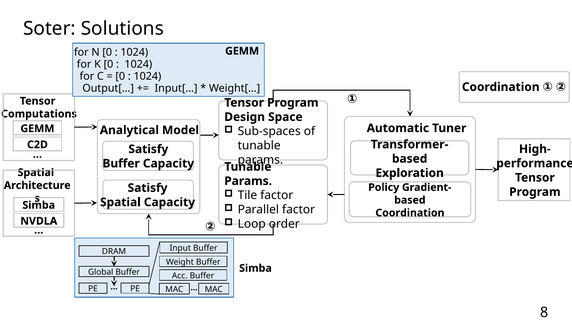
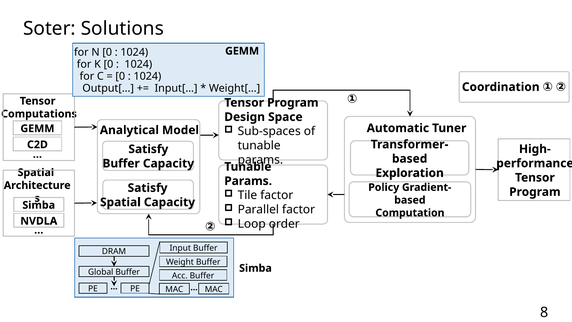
Coordination at (410, 213): Coordination -> Computation
